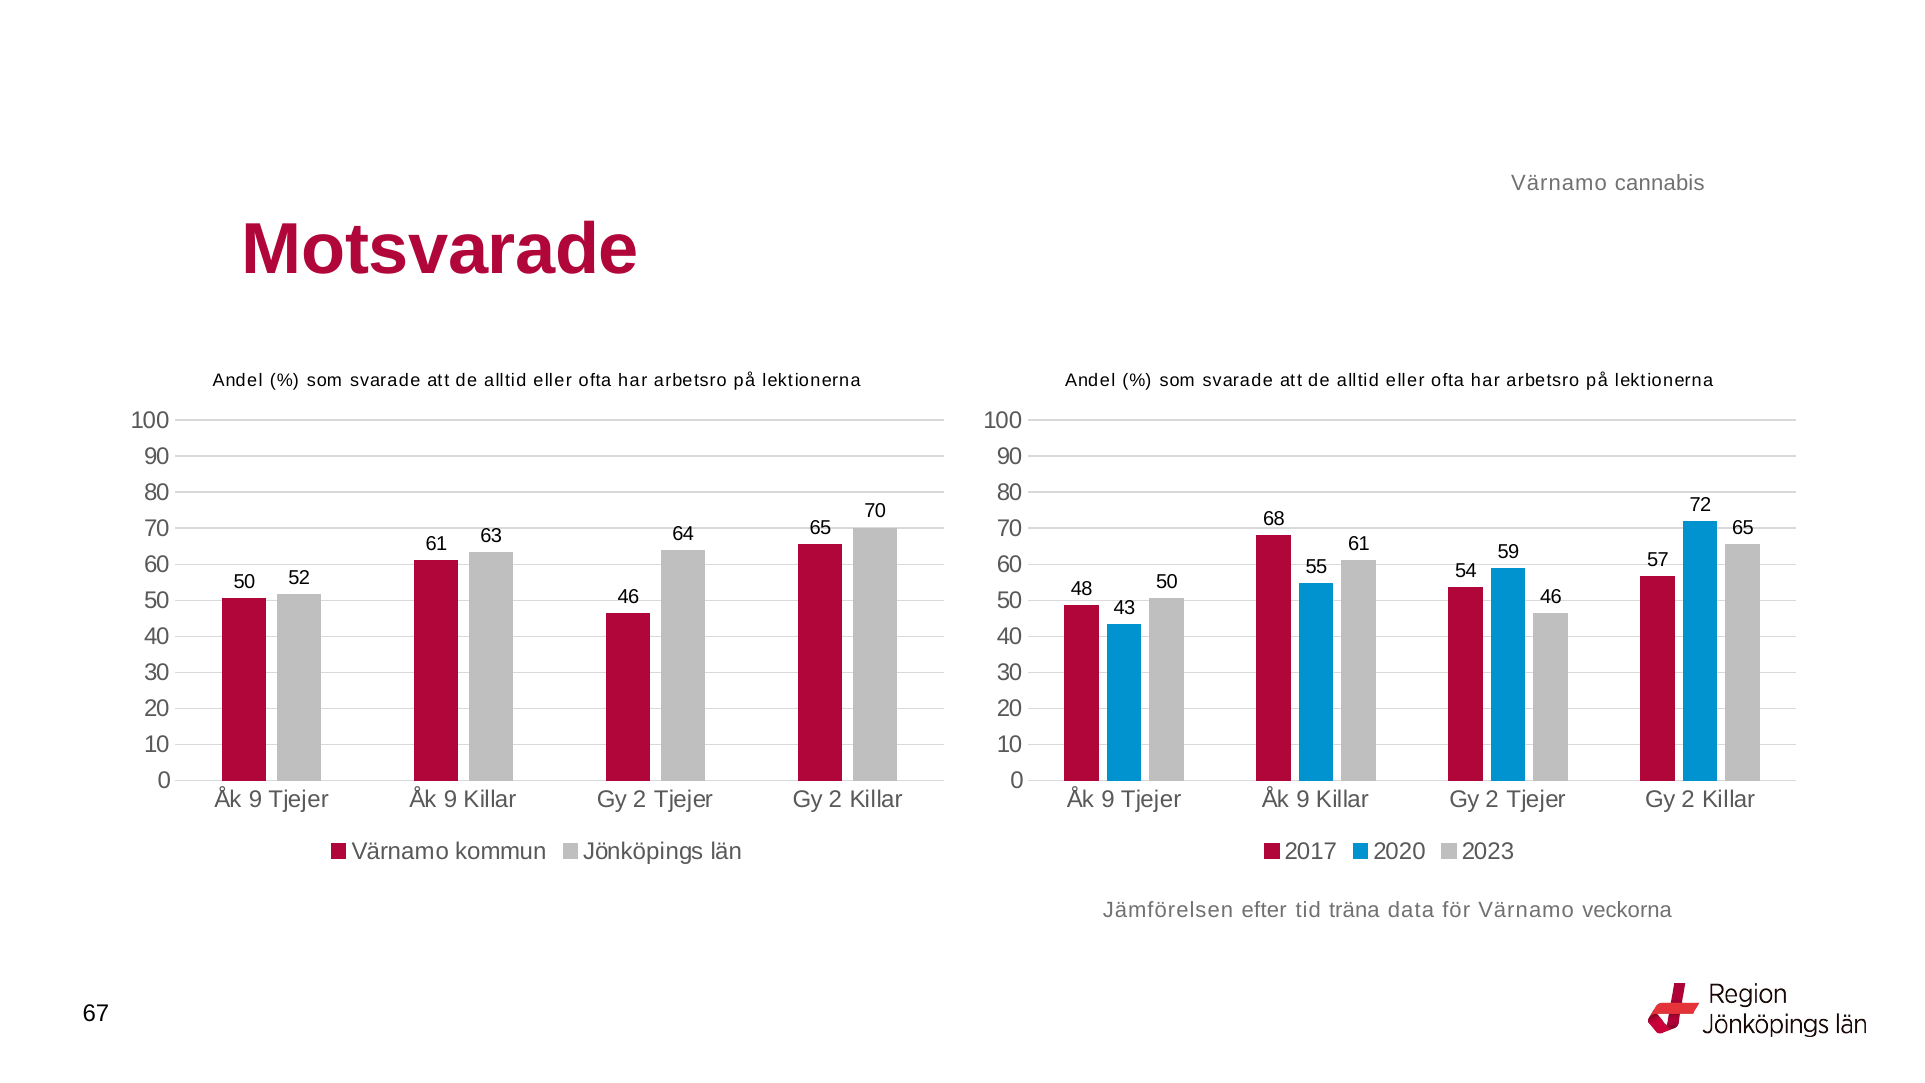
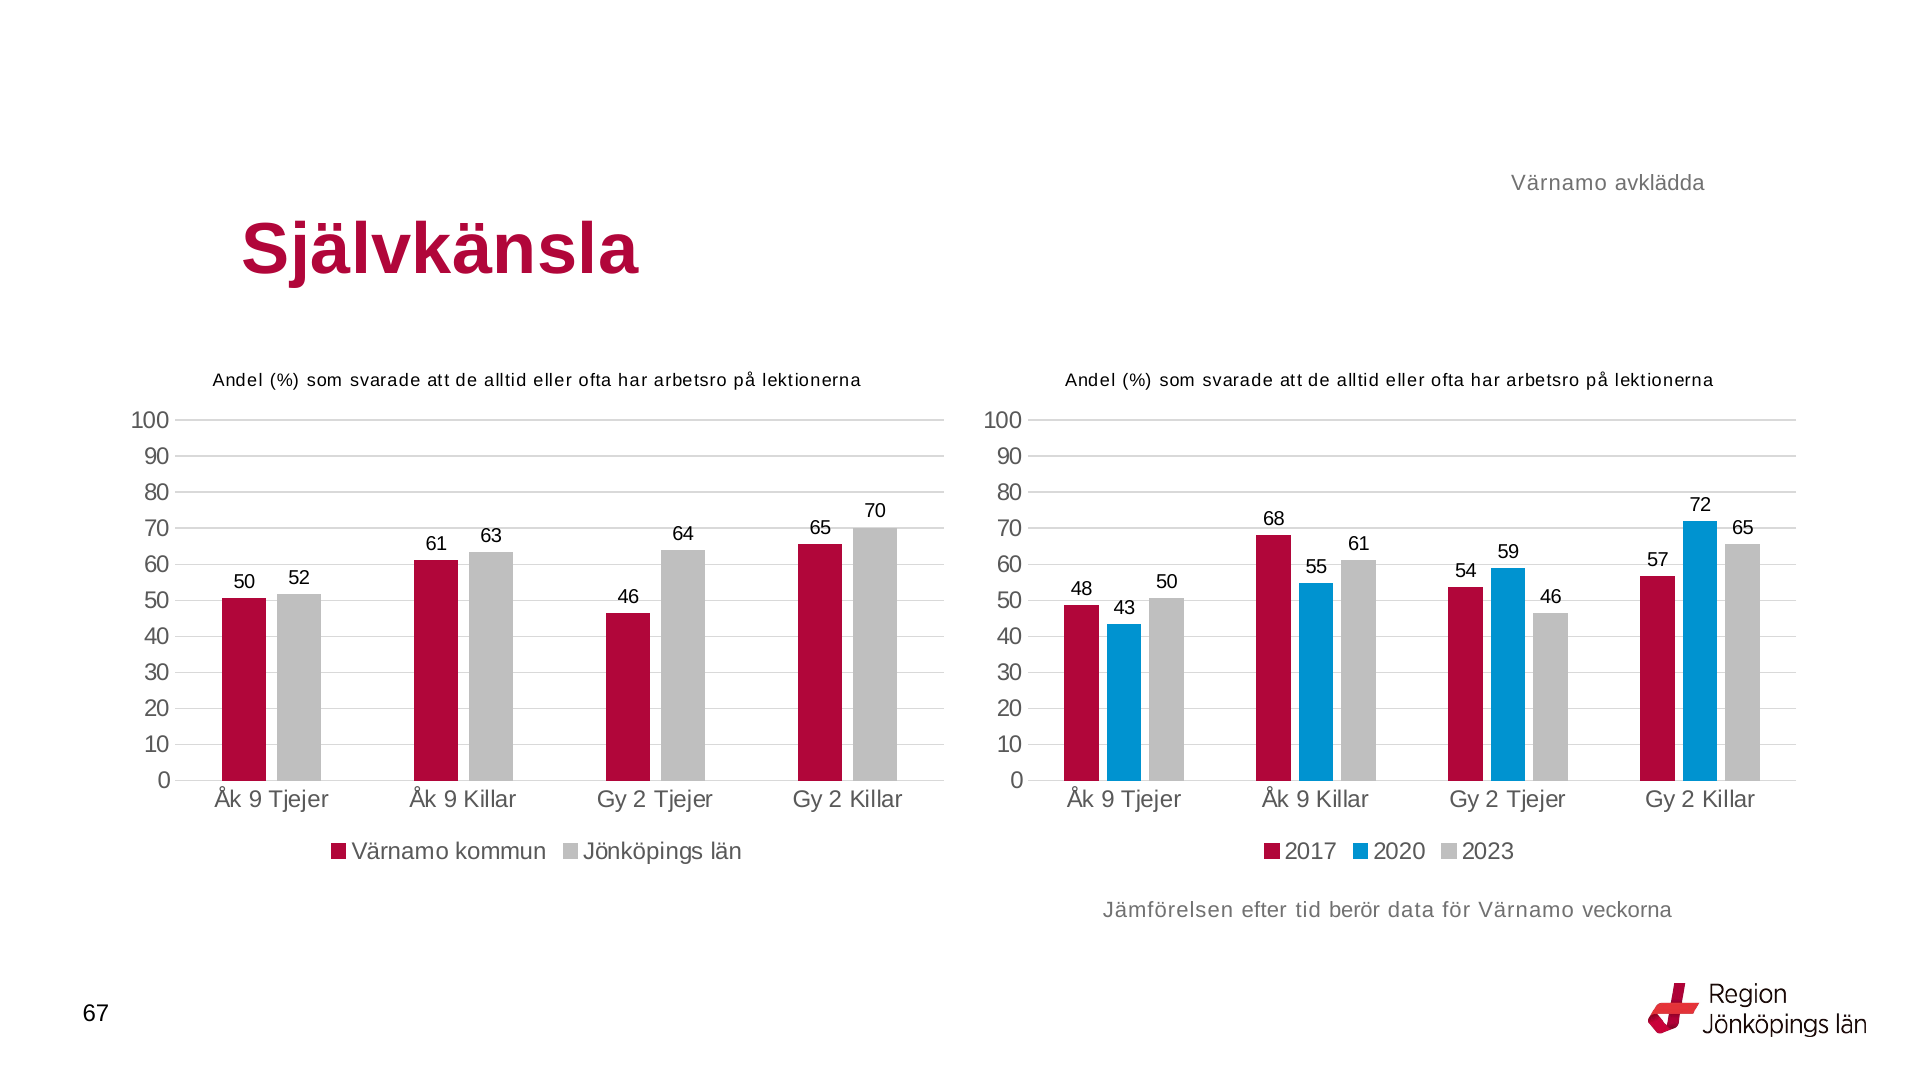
cannabis: cannabis -> avklädda
Motsvarade: Motsvarade -> Självkänsla
träna: träna -> berör
